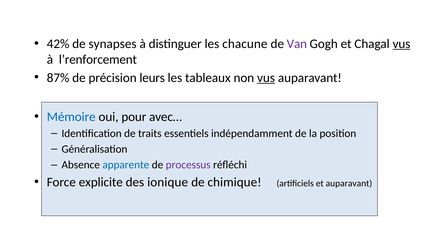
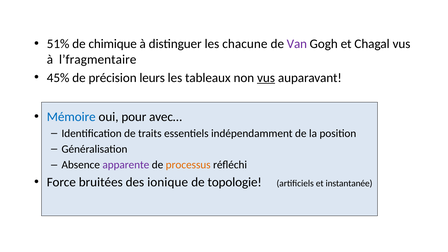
42%: 42% -> 51%
synapses: synapses -> chimique
vus at (402, 44) underline: present -> none
l’renforcement: l’renforcement -> l’fragmentaire
87%: 87% -> 45%
apparente colour: blue -> purple
processus colour: purple -> orange
explicite: explicite -> bruitées
chimique: chimique -> topologie
et auparavant: auparavant -> instantanée
